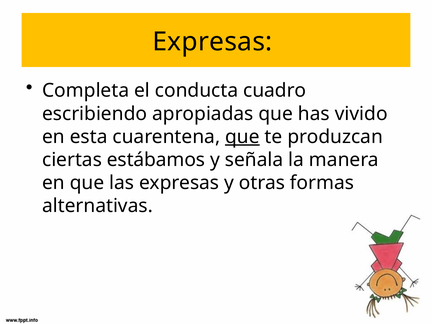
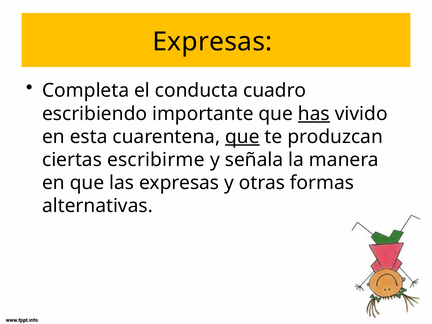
apropiadas: apropiadas -> importante
has underline: none -> present
estábamos: estábamos -> escribirme
